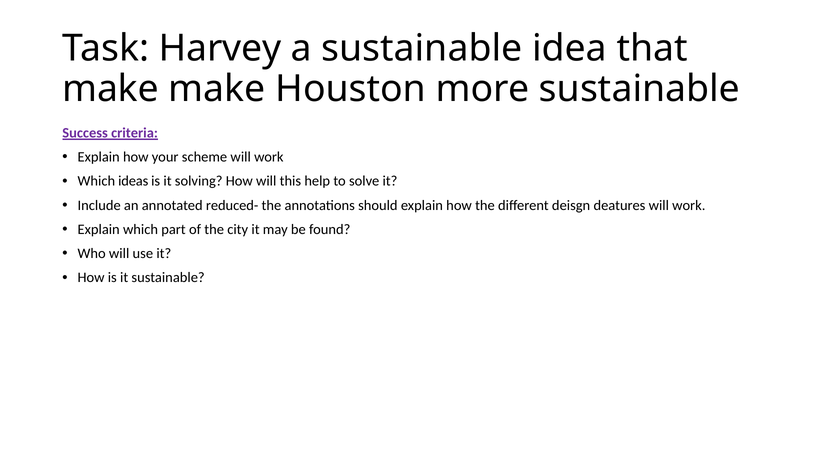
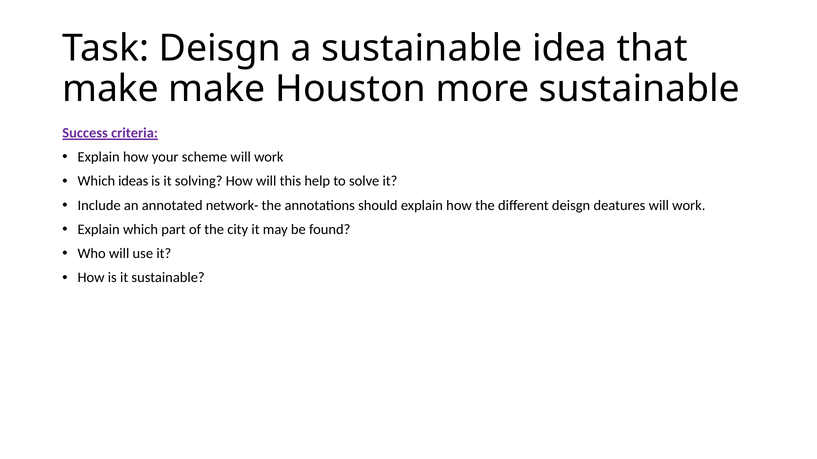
Task Harvey: Harvey -> Deisgn
reduced-: reduced- -> network-
